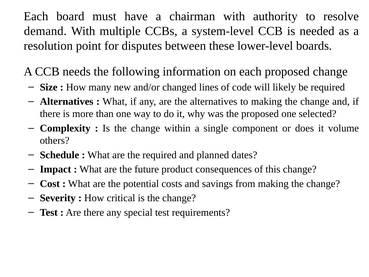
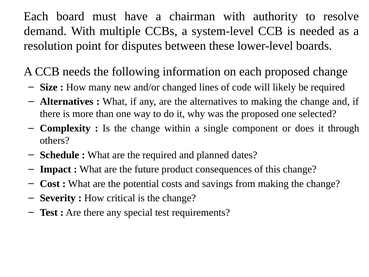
volume: volume -> through
